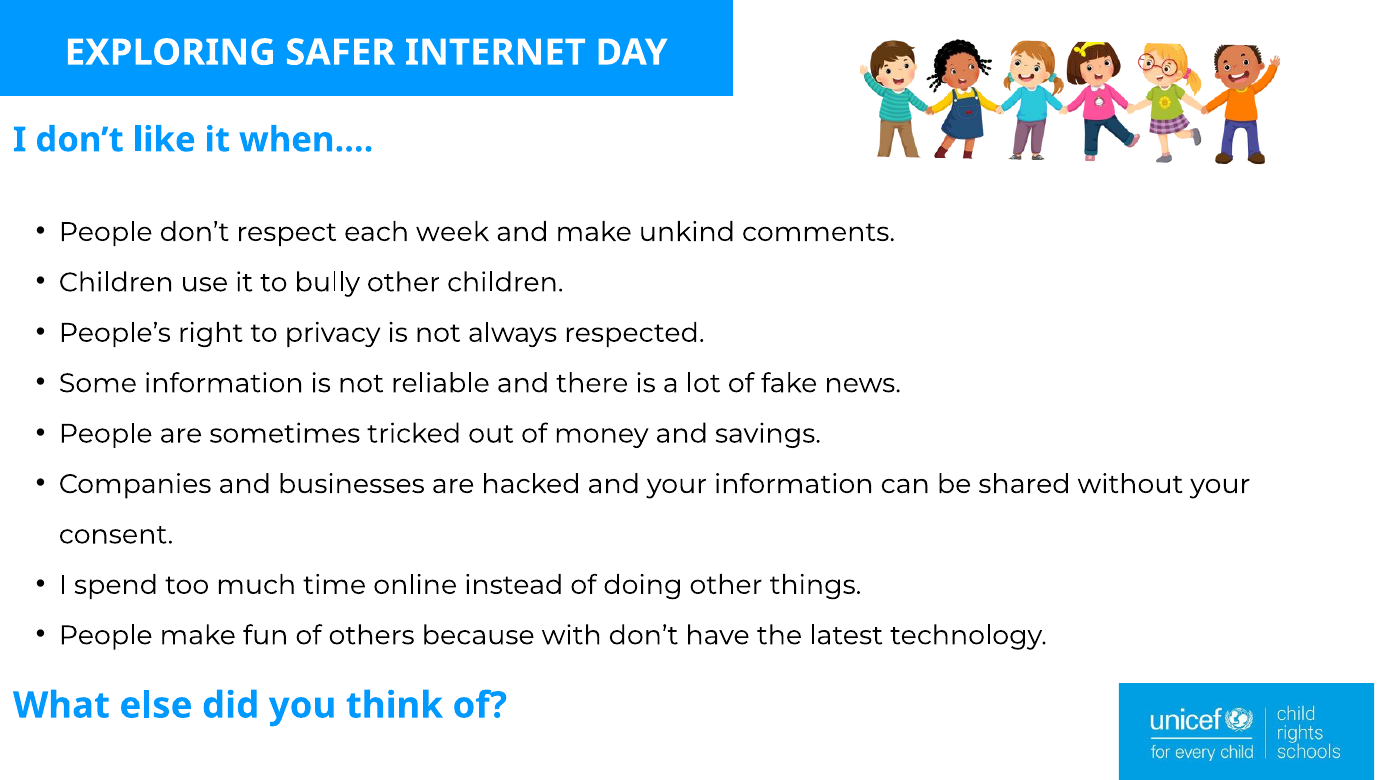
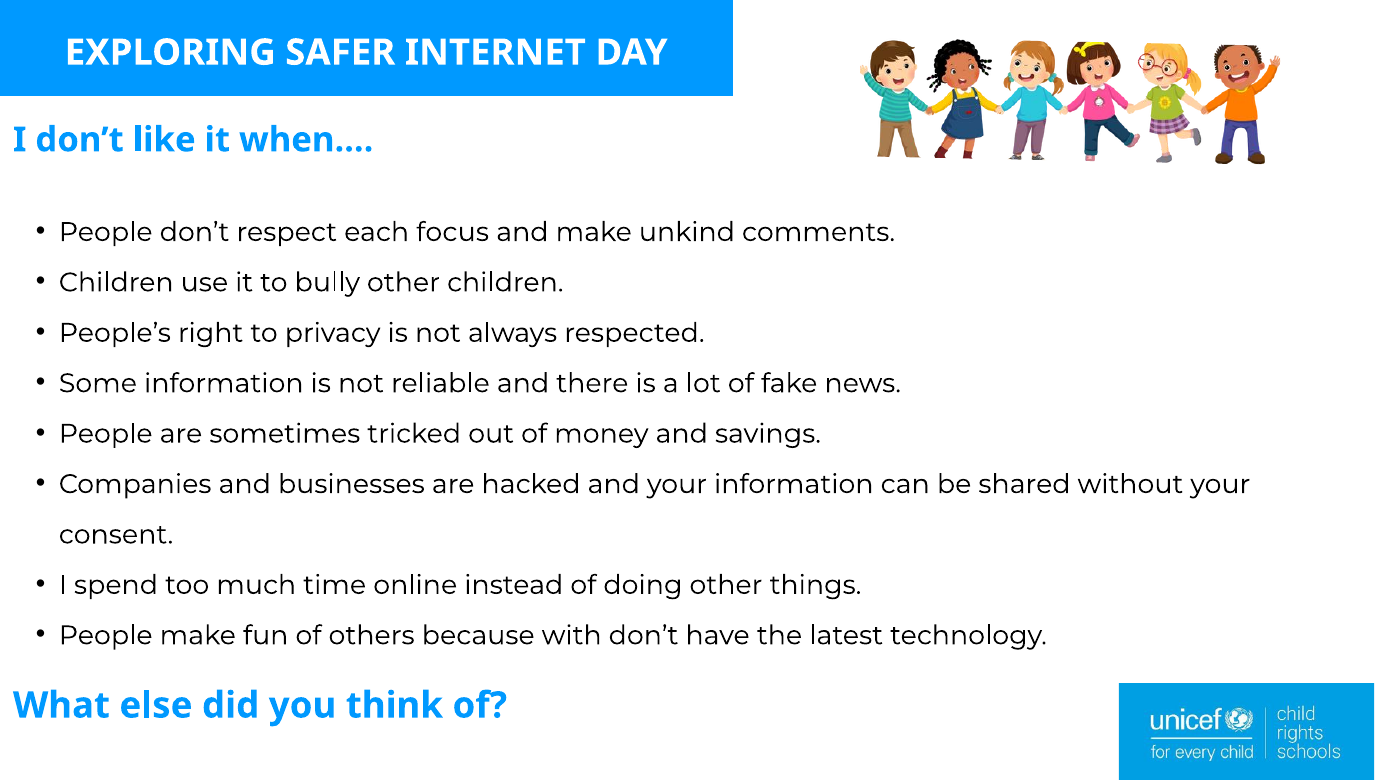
week: week -> focus
